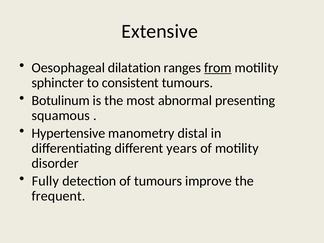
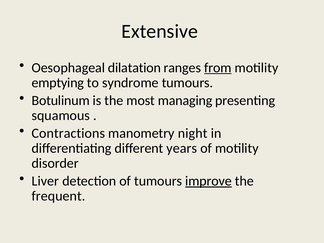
sphincter: sphincter -> emptying
consistent: consistent -> syndrome
abnormal: abnormal -> managing
Hypertensive: Hypertensive -> Contractions
distal: distal -> night
Fully: Fully -> Liver
improve underline: none -> present
